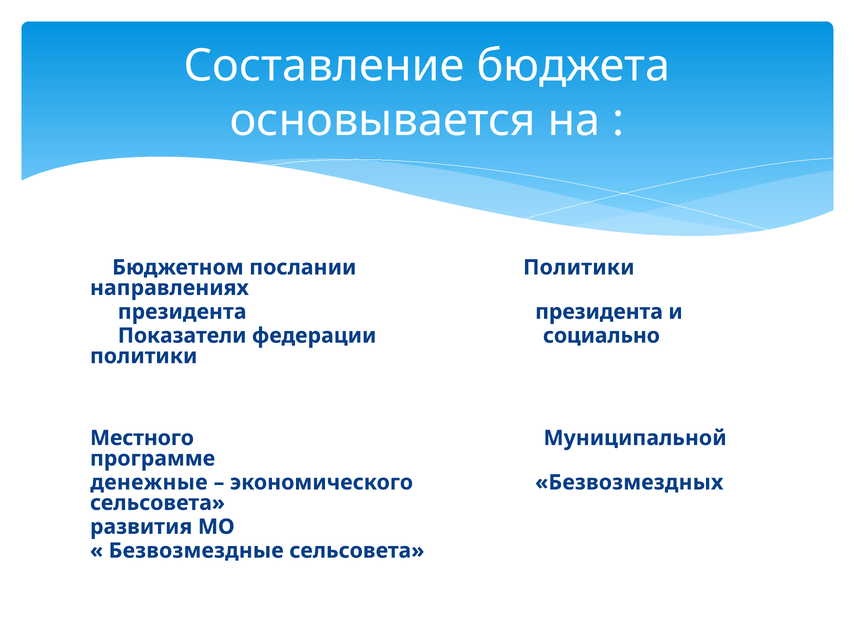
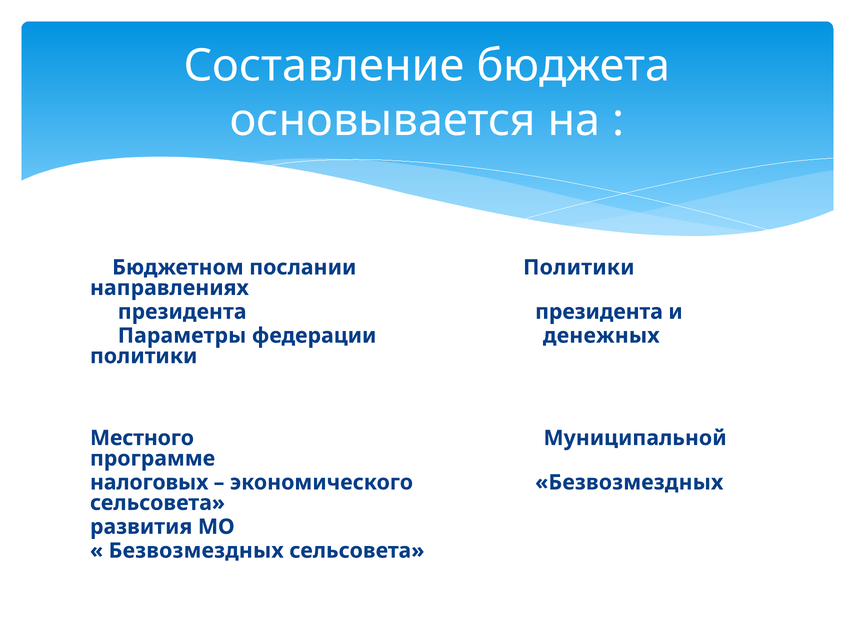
Показатели: Показатели -> Параметры
социально: социально -> денежных
денежные: денежные -> налоговых
Безвозмездные at (196, 551): Безвозмездные -> Безвозмездных
